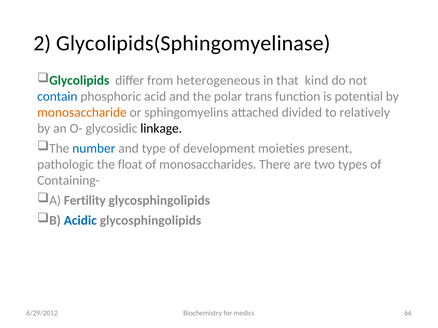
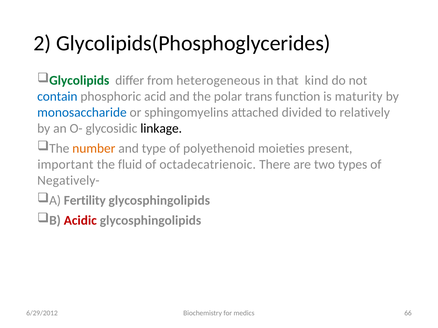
Glycolipids(Sphingomyelinase: Glycolipids(Sphingomyelinase -> Glycolipids(Phosphoglycerides
potential: potential -> maturity
monosaccharide colour: orange -> blue
number colour: blue -> orange
development: development -> polyethenoid
pathologic: pathologic -> important
float: float -> fluid
monosaccharides: monosaccharides -> octadecatrienoic
Containing-: Containing- -> Negatively-
Acidic colour: blue -> red
